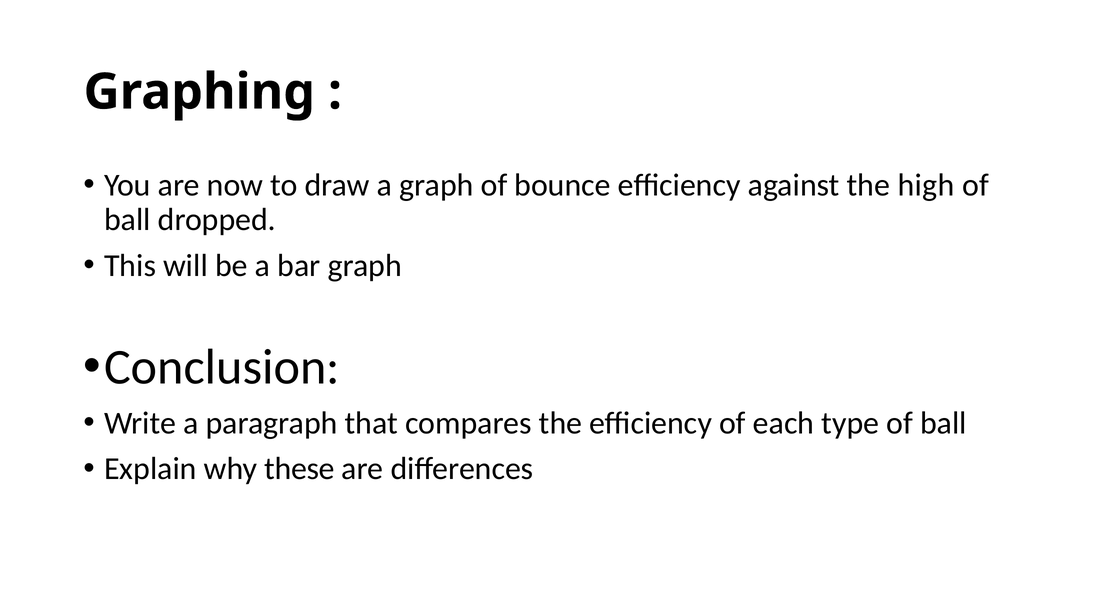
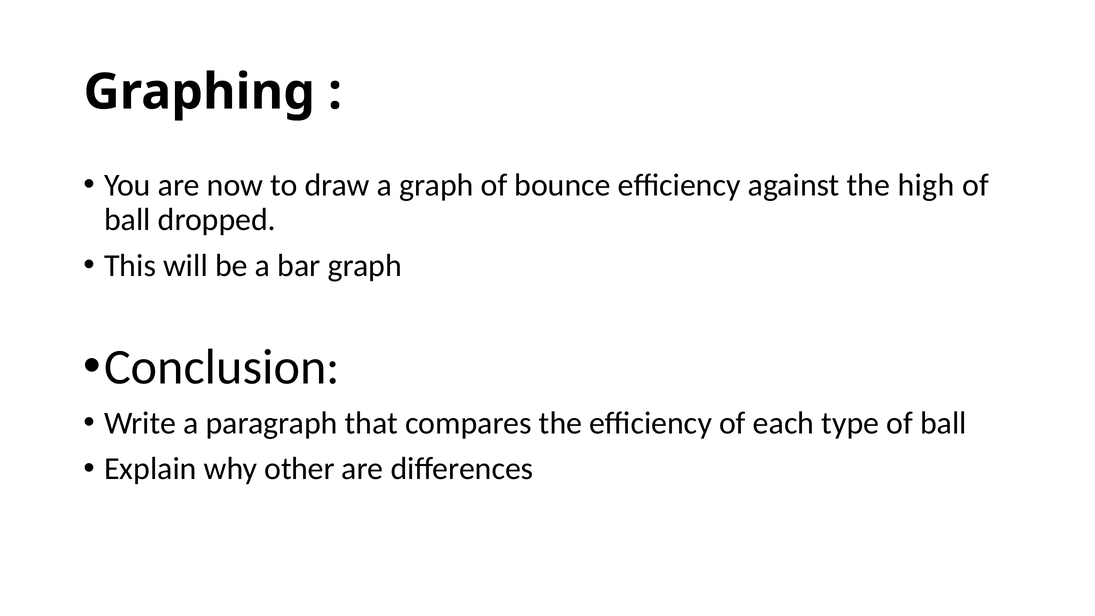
these: these -> other
